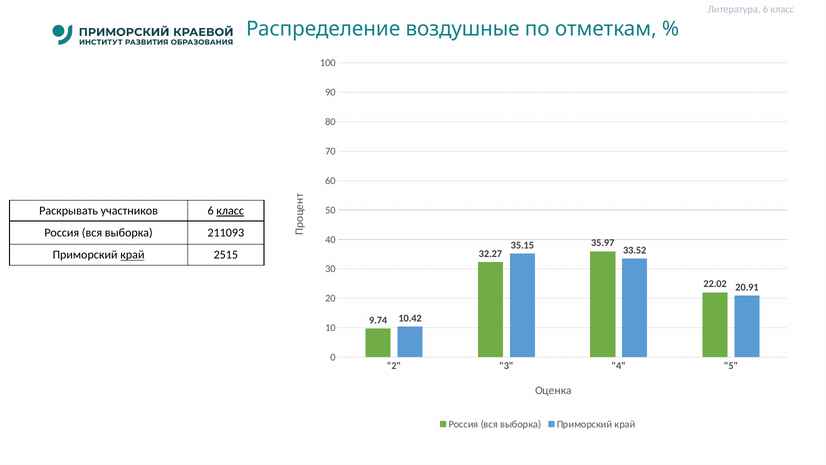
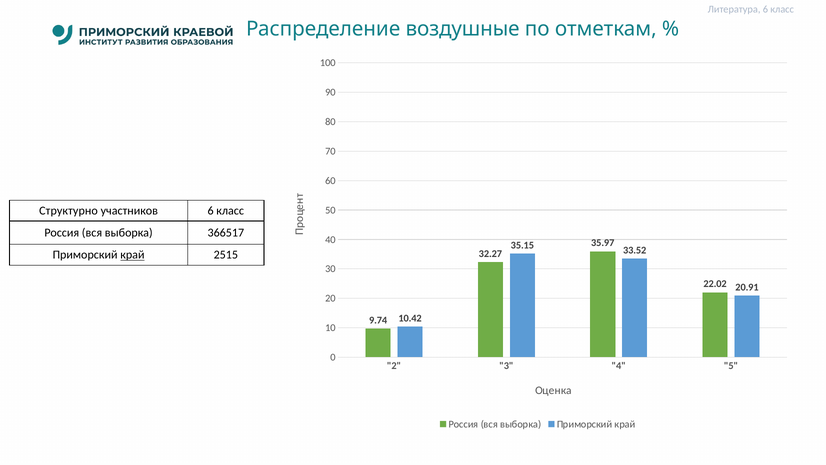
Раскрывать: Раскрывать -> Структурно
класс at (230, 211) underline: present -> none
211093: 211093 -> 366517
